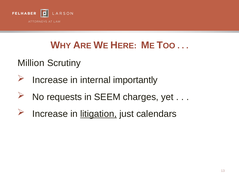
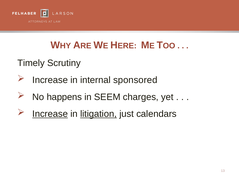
Million: Million -> Timely
importantly: importantly -> sponsored
requests: requests -> happens
Increase at (50, 114) underline: none -> present
